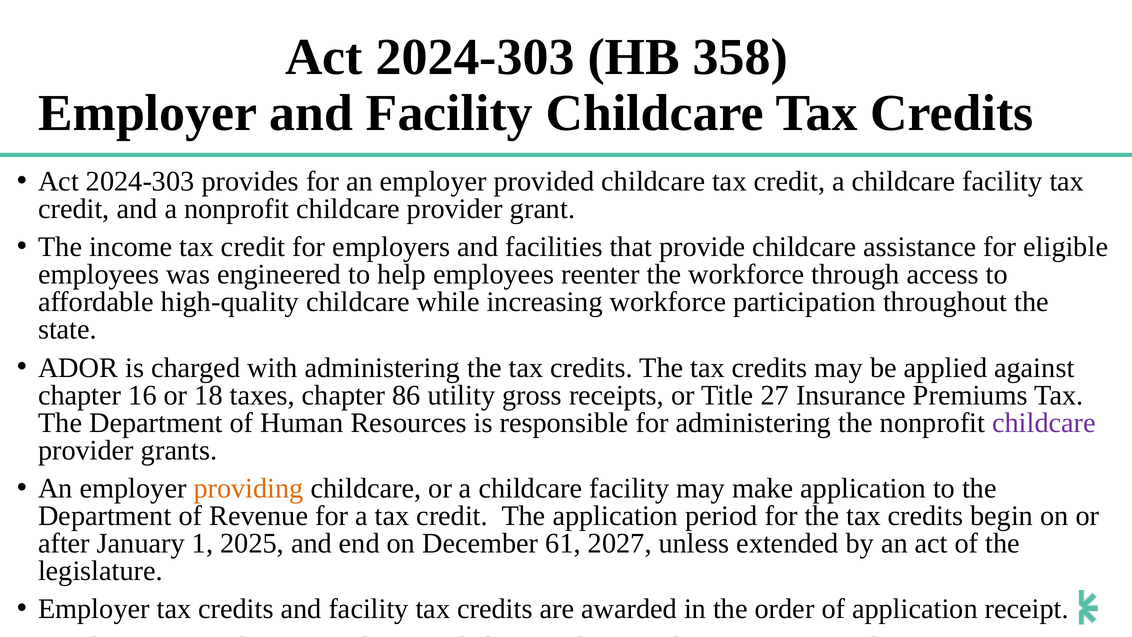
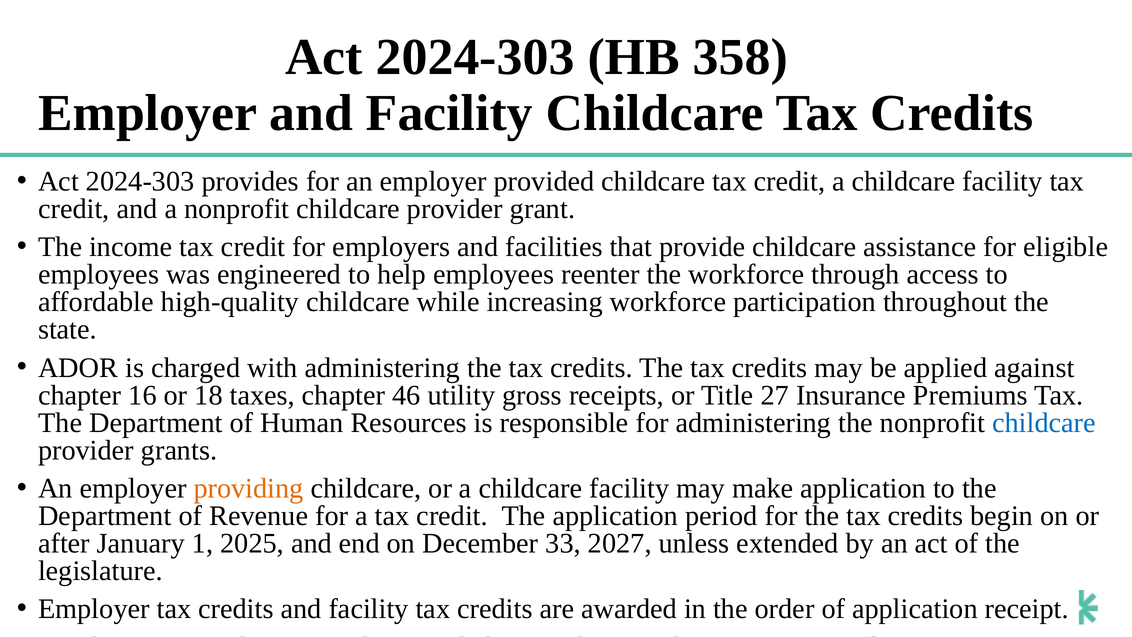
86: 86 -> 46
childcare at (1044, 423) colour: purple -> blue
61: 61 -> 33
